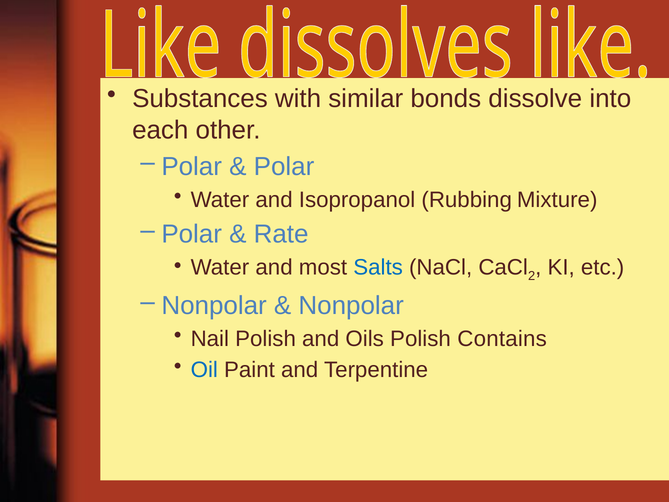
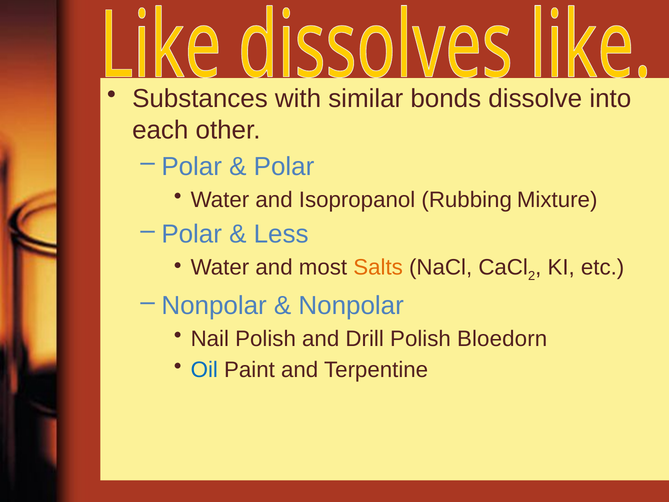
Rate: Rate -> Less
Salts colour: blue -> orange
Oils: Oils -> Drill
Contains: Contains -> Bloedorn
